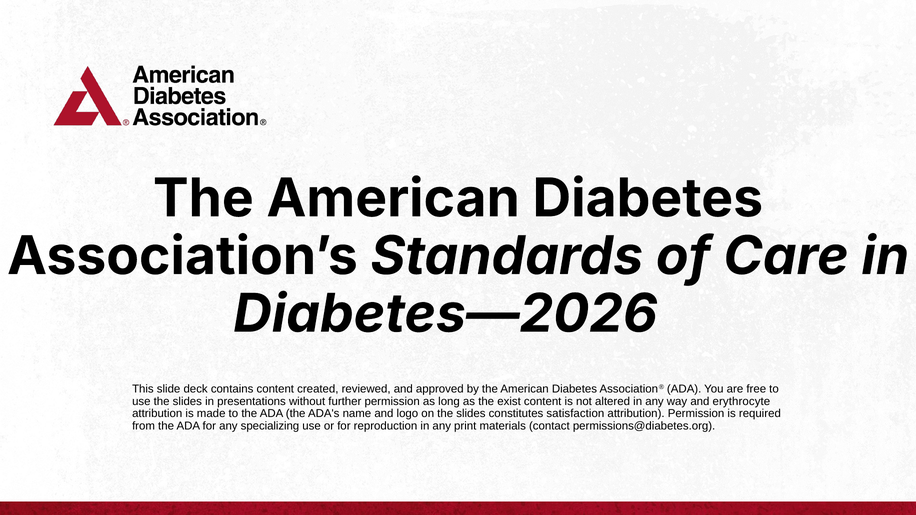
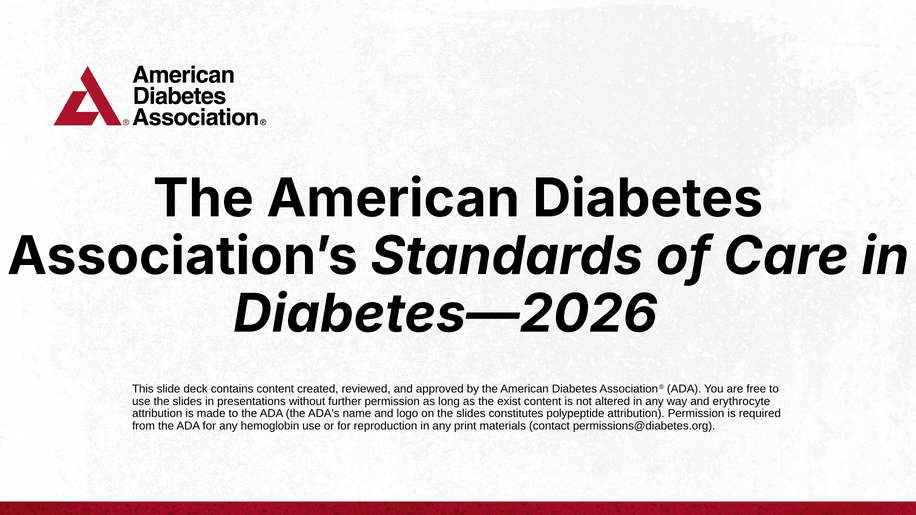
satisfaction: satisfaction -> polypeptide
specializing: specializing -> hemoglobin
